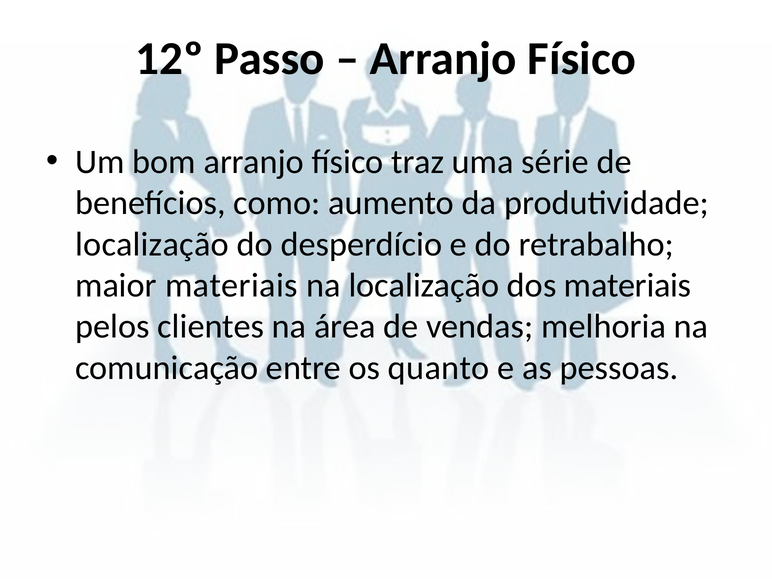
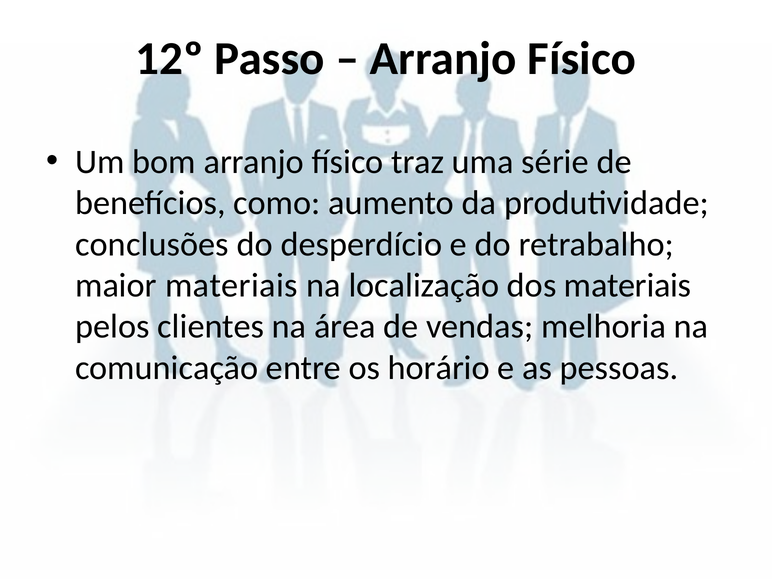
localização at (152, 244): localização -> conclusões
quanto: quanto -> horário
